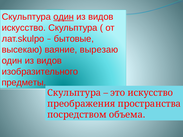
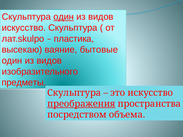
бытовые: бытовые -> пластика
вырезаю: вырезаю -> бытовые
преображения underline: none -> present
